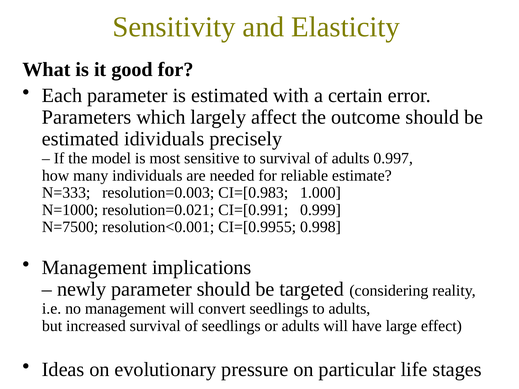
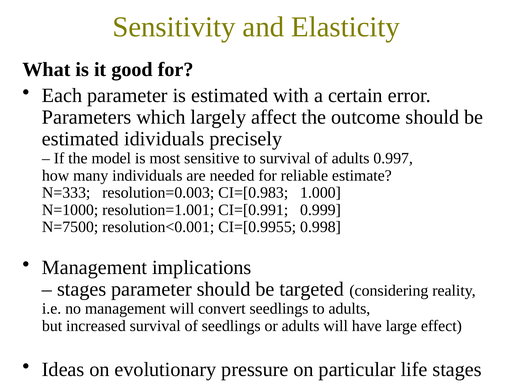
resolution=0.021: resolution=0.021 -> resolution=1.001
newly at (82, 289): newly -> stages
